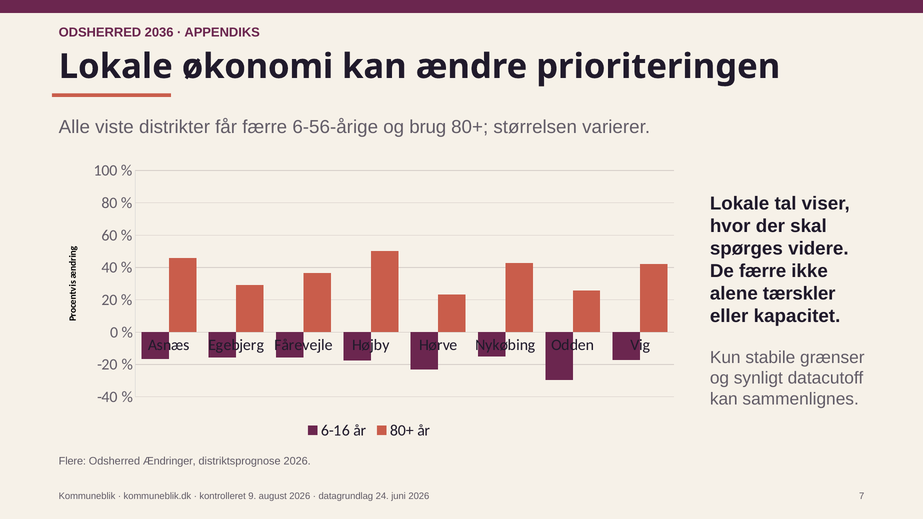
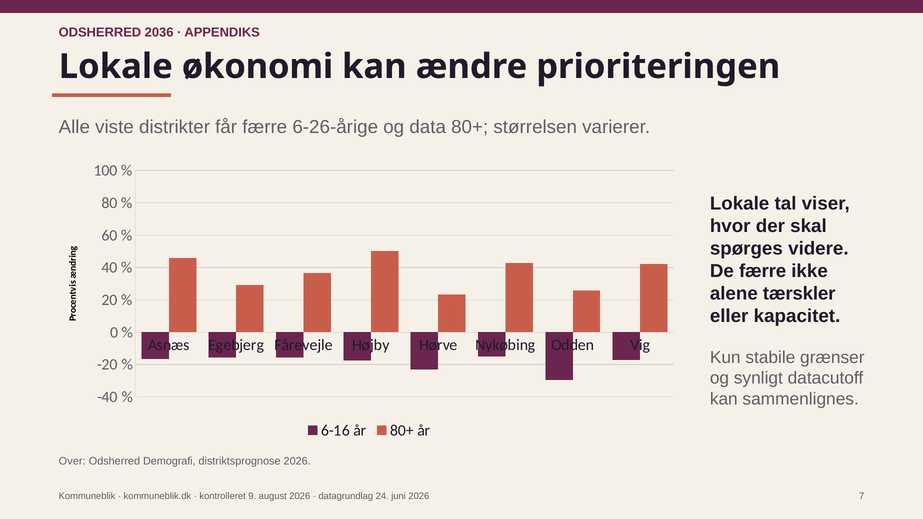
6-56-årige: 6-56-årige -> 6-26-årige
brug: brug -> data
Flere: Flere -> Over
Ændringer: Ændringer -> Demografi
